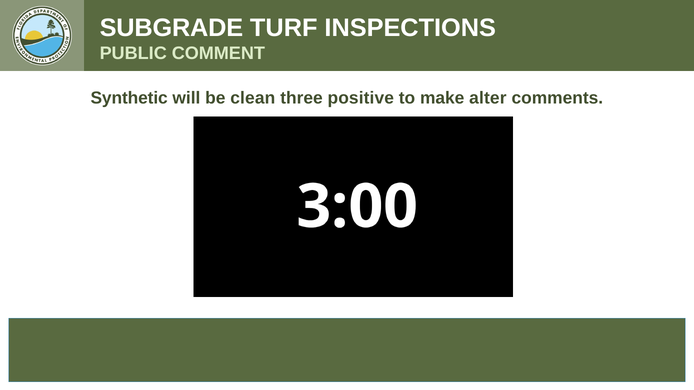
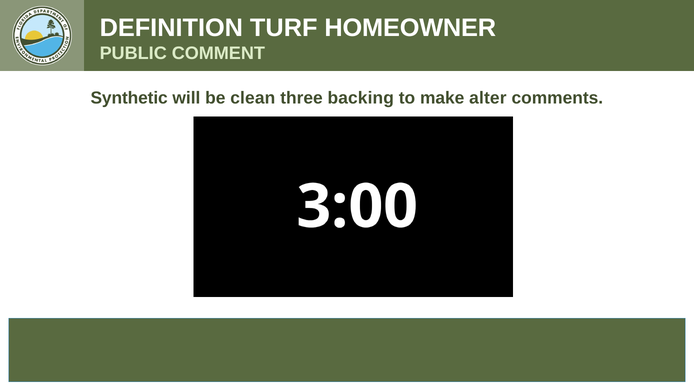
SUBGRADE: SUBGRADE -> DEFINITION
INSPECTIONS: INSPECTIONS -> HOMEOWNER
positive: positive -> backing
